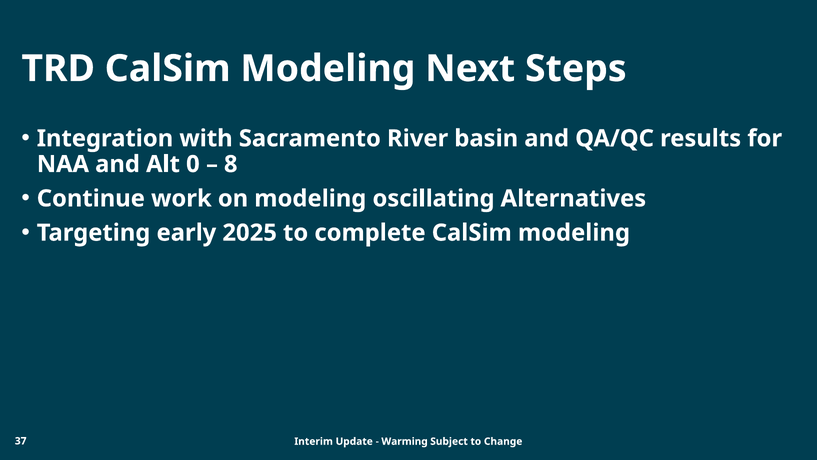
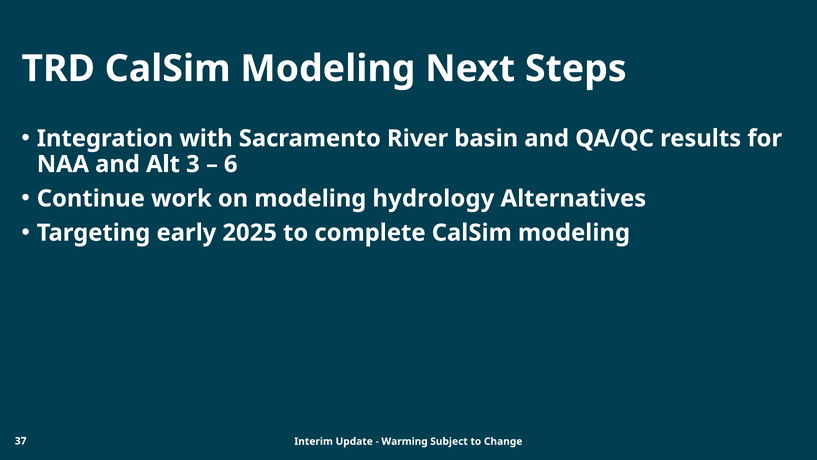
0: 0 -> 3
8: 8 -> 6
oscillating: oscillating -> hydrology
